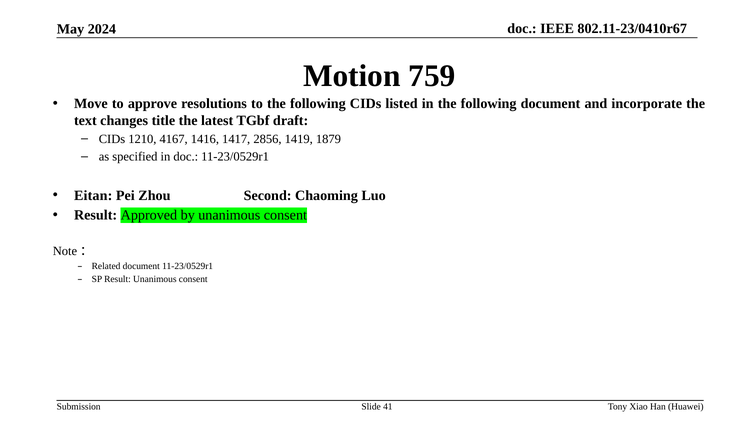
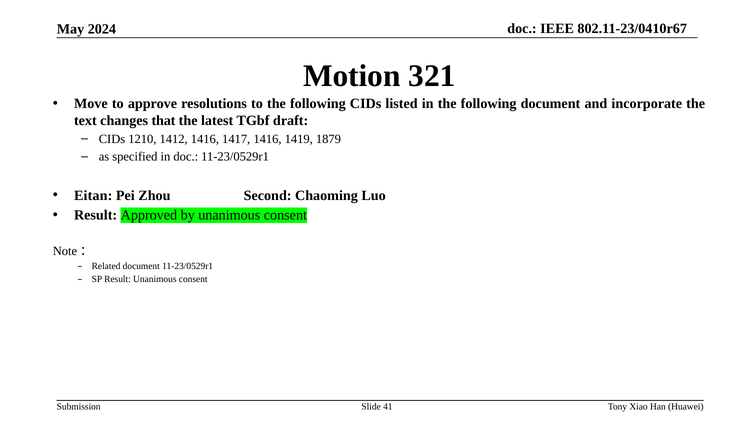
759: 759 -> 321
title: title -> that
4167: 4167 -> 1412
1417 2856: 2856 -> 1416
